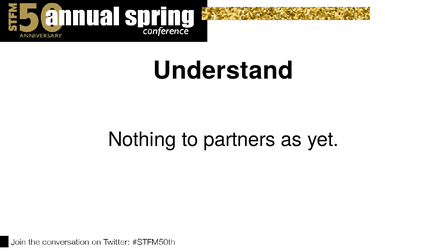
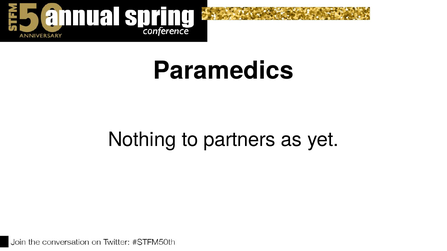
Understand: Understand -> Paramedics
